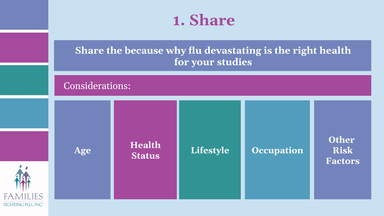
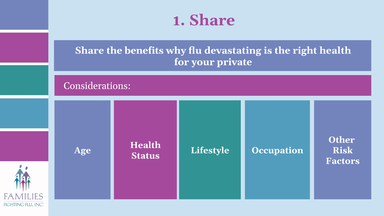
because: because -> benefits
studies: studies -> private
